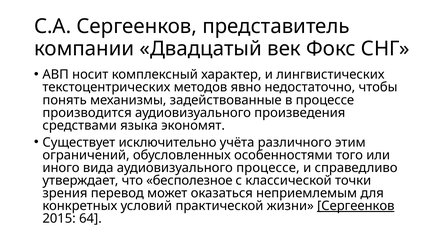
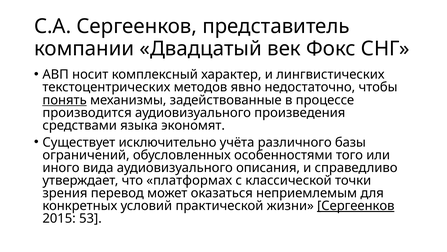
понять underline: none -> present
этим: этим -> базы
аудиовизуального процессе: процессе -> описания
бесполезное: бесполезное -> платформах
64: 64 -> 53
